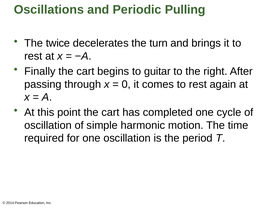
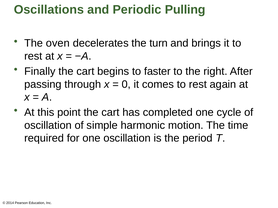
twice: twice -> oven
guitar: guitar -> faster
